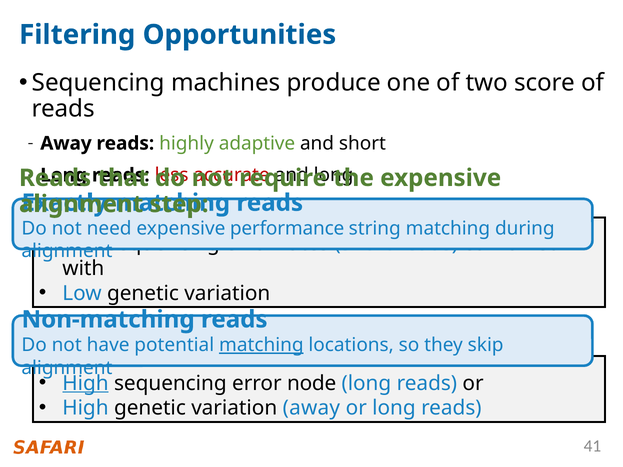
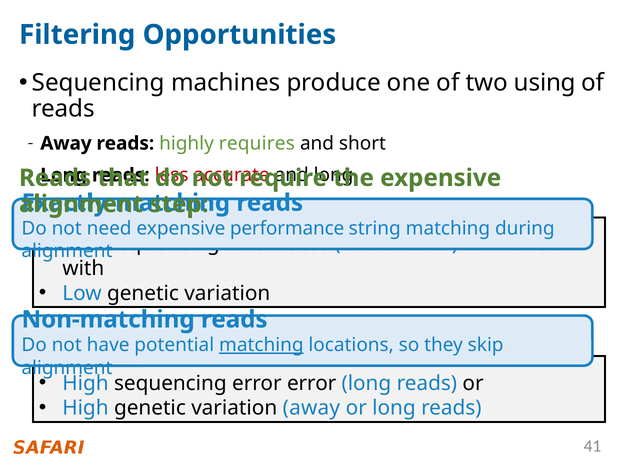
score: score -> using
adaptive: adaptive -> requires
High at (85, 383) underline: present -> none
error node: node -> error
